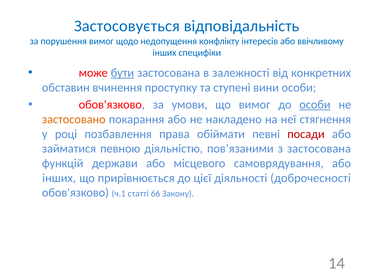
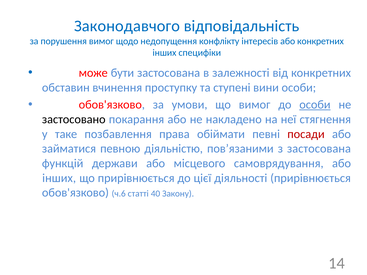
Застосовується: Застосовується -> Законодавчого
або ввічливому: ввічливому -> конкретних
бути underline: present -> none
застосовано colour: orange -> black
році: році -> таке
діяльності доброчесності: доброчесності -> прирівнюється
ч.1: ч.1 -> ч.6
66: 66 -> 40
